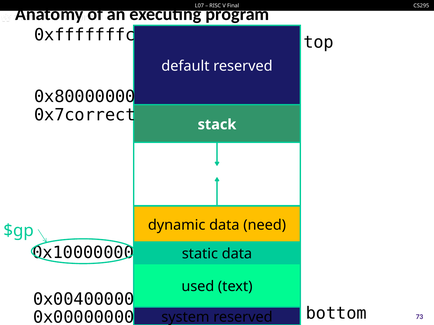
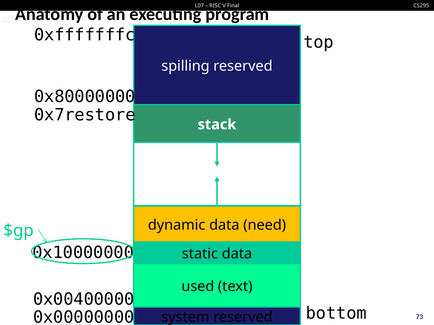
default: default -> spilling
0x7correct: 0x7correct -> 0x7restore
